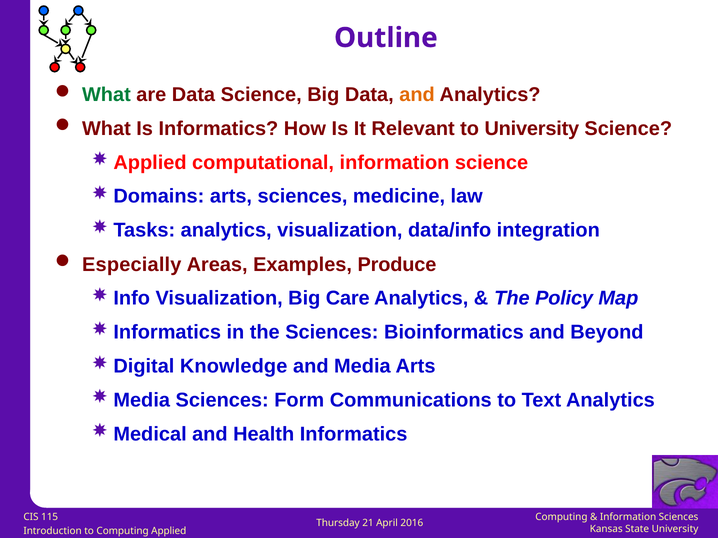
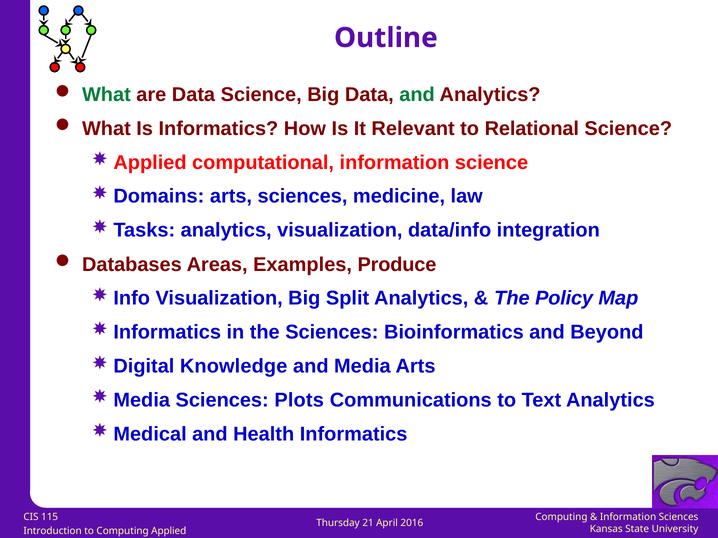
and at (417, 95) colour: orange -> green
to University: University -> Relational
Especially: Especially -> Databases
Care: Care -> Split
Form: Form -> Plots
